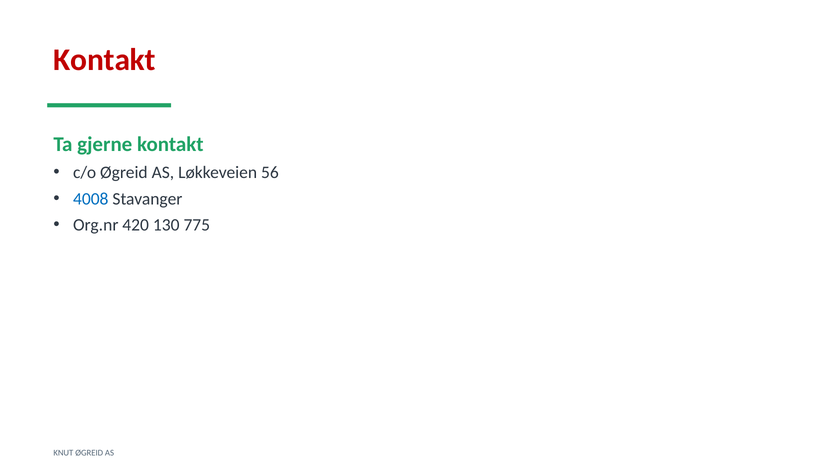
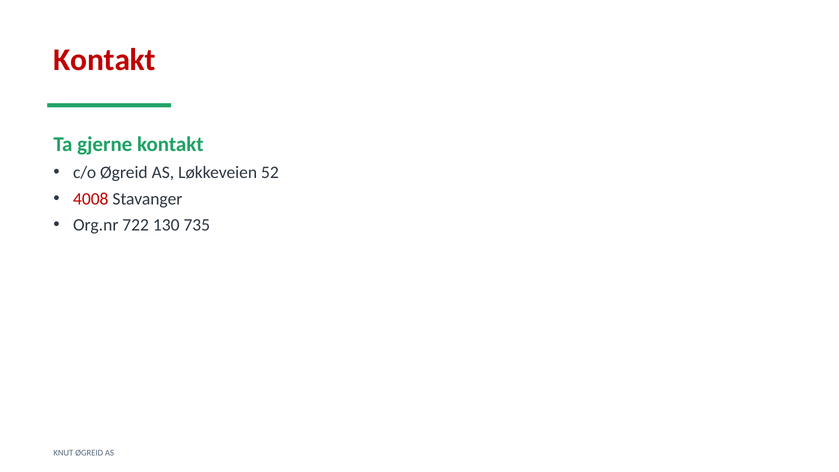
56: 56 -> 52
4008 colour: blue -> red
420: 420 -> 722
775: 775 -> 735
